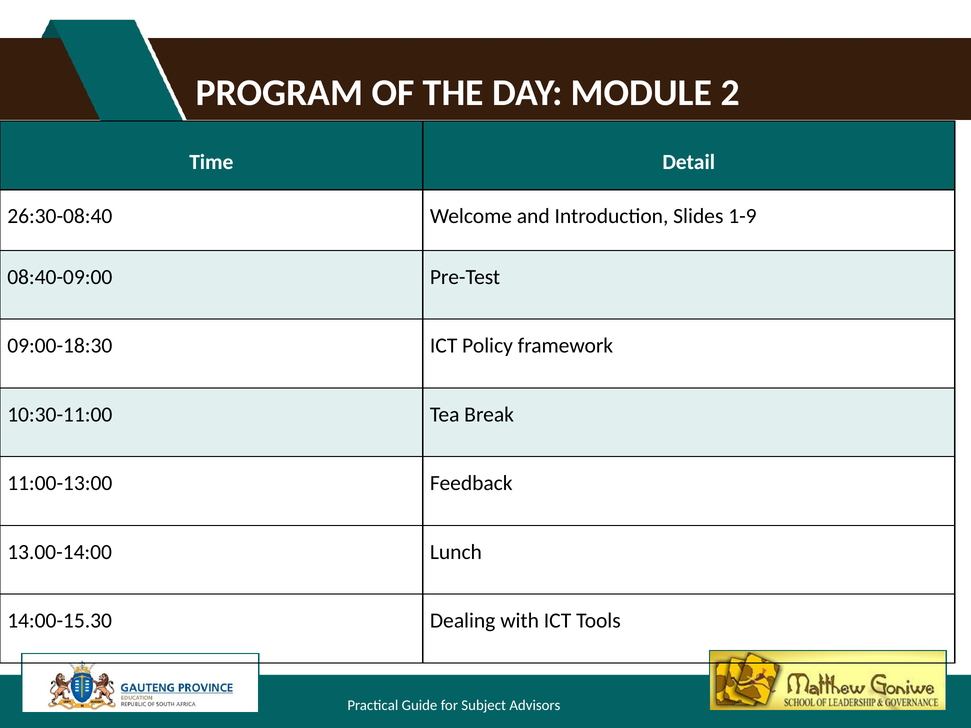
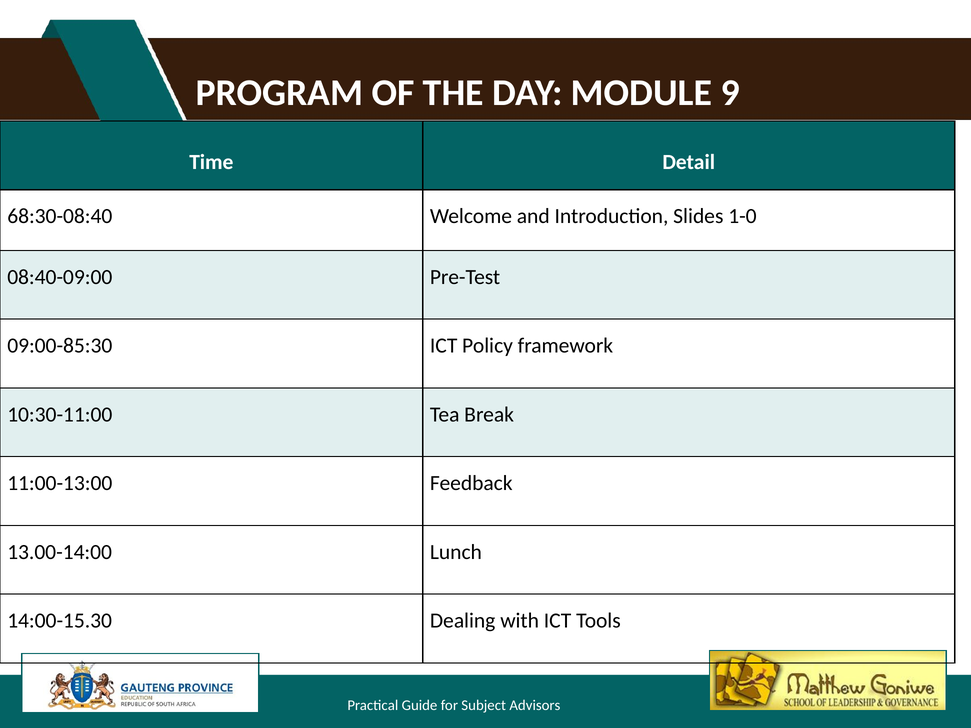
2: 2 -> 9
26:30-08:40: 26:30-08:40 -> 68:30-08:40
1-9: 1-9 -> 1-0
09:00-18:30: 09:00-18:30 -> 09:00-85:30
